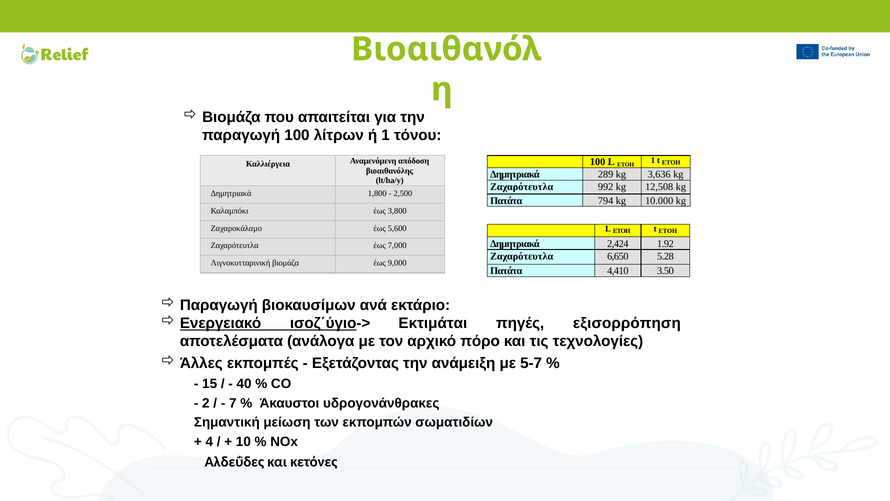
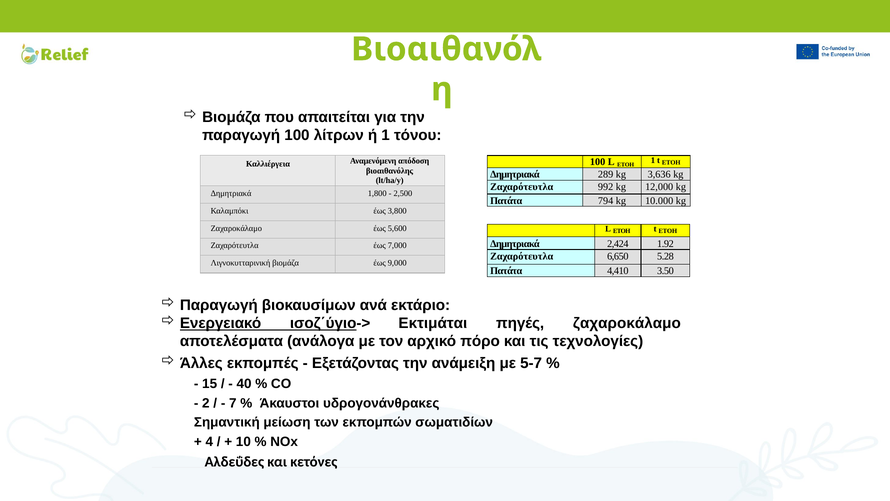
12,508: 12,508 -> 12,000
πηγές εξισορρόπηση: εξισορρόπηση -> ζαχαροκάλαμο
